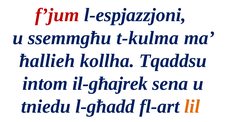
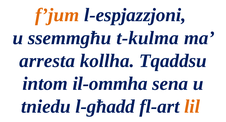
f’jum colour: red -> orange
ħallieh: ħallieh -> arresta
il-għajrek: il-għajrek -> il-ommha
